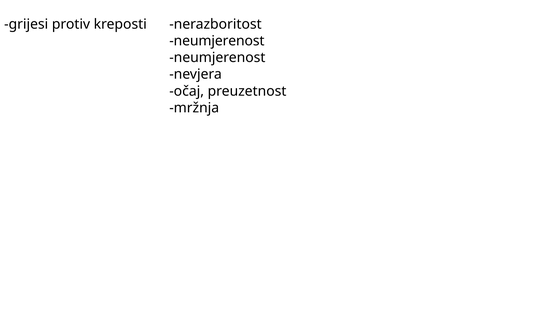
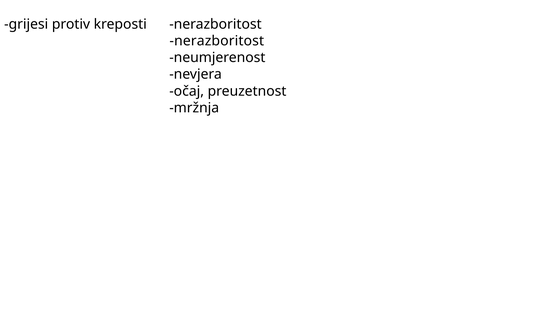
neumjerenost at (217, 41): neumjerenost -> nerazboritost
